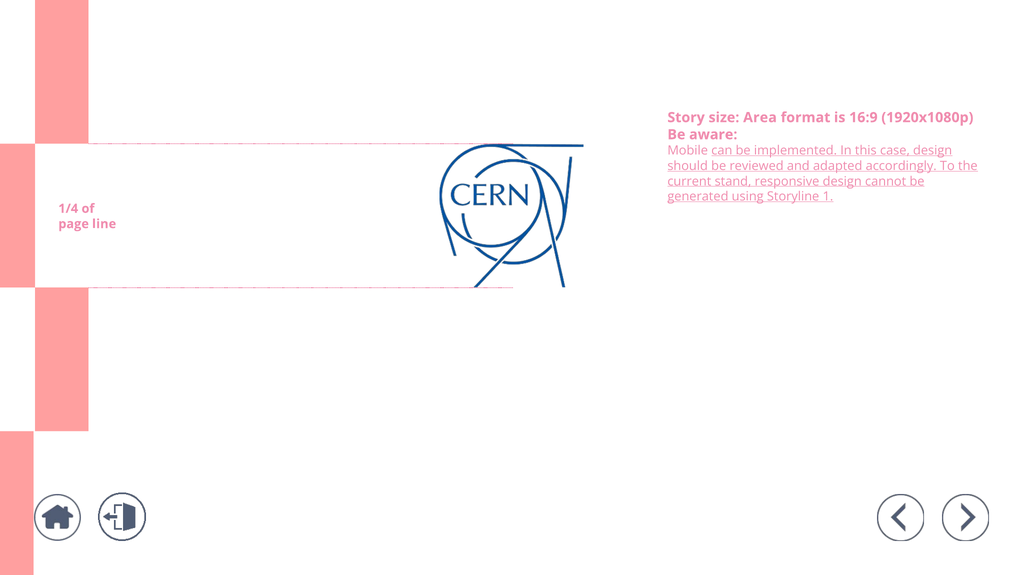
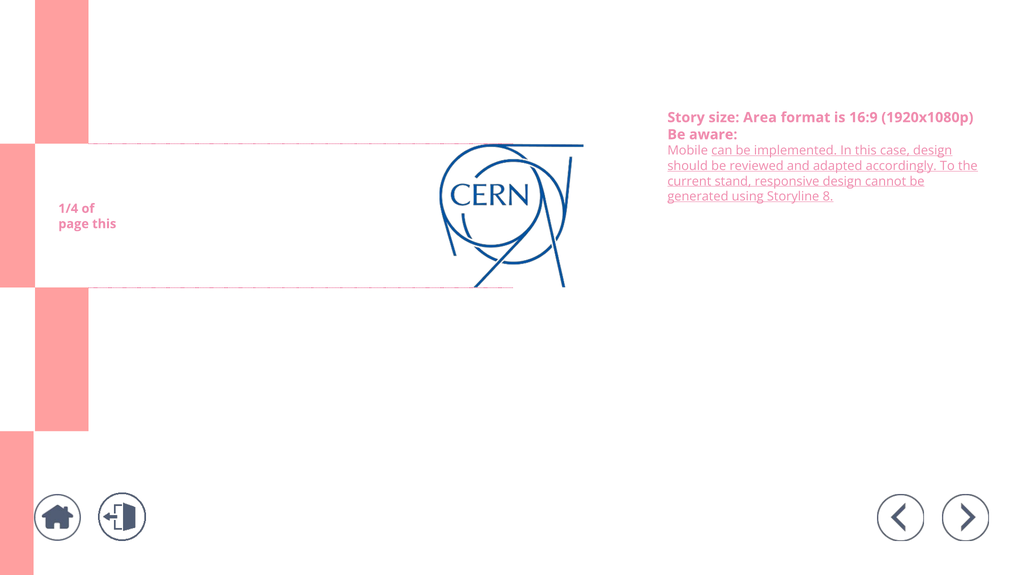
1: 1 -> 8
page line: line -> this
